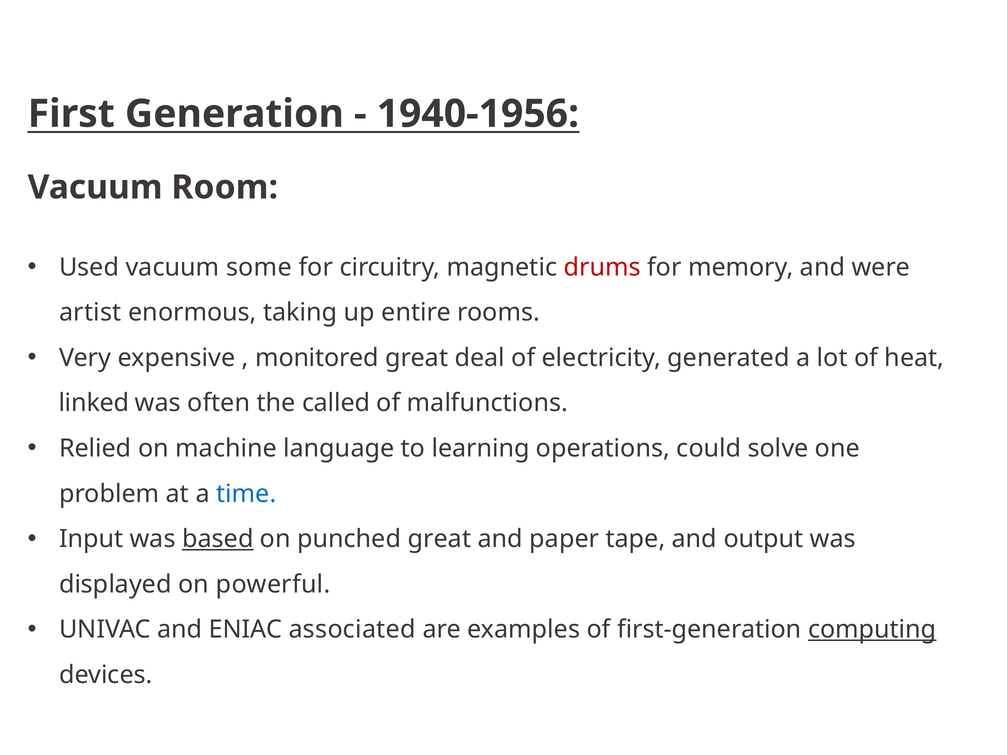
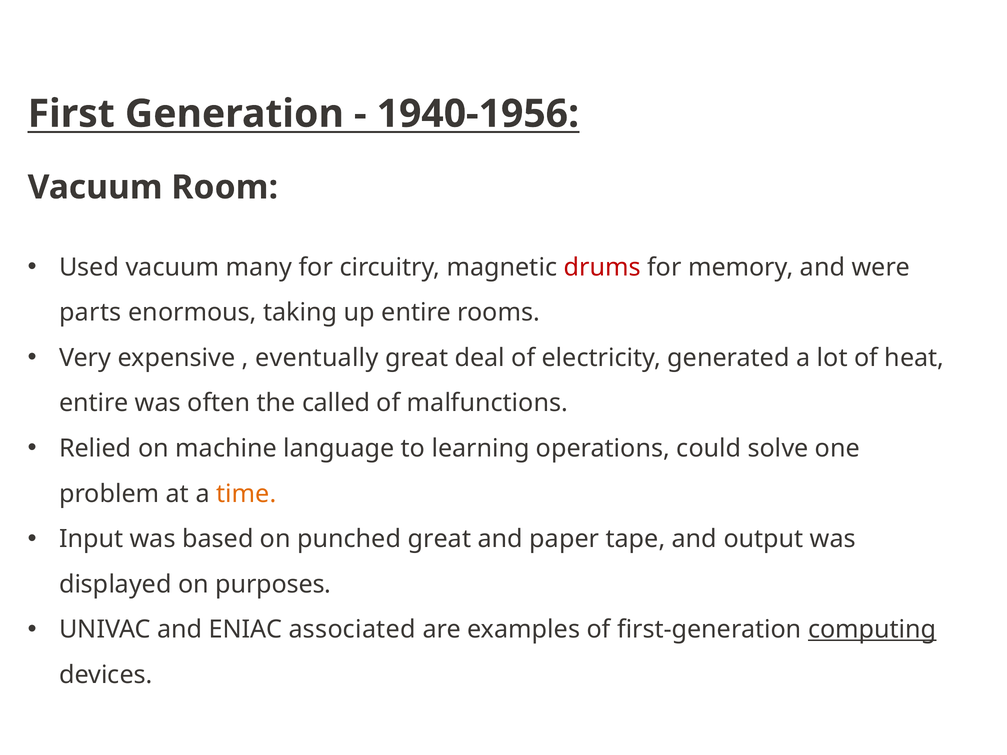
some: some -> many
artist: artist -> parts
monitored: monitored -> eventually
linked at (94, 403): linked -> entire
time colour: blue -> orange
based underline: present -> none
powerful: powerful -> purposes
